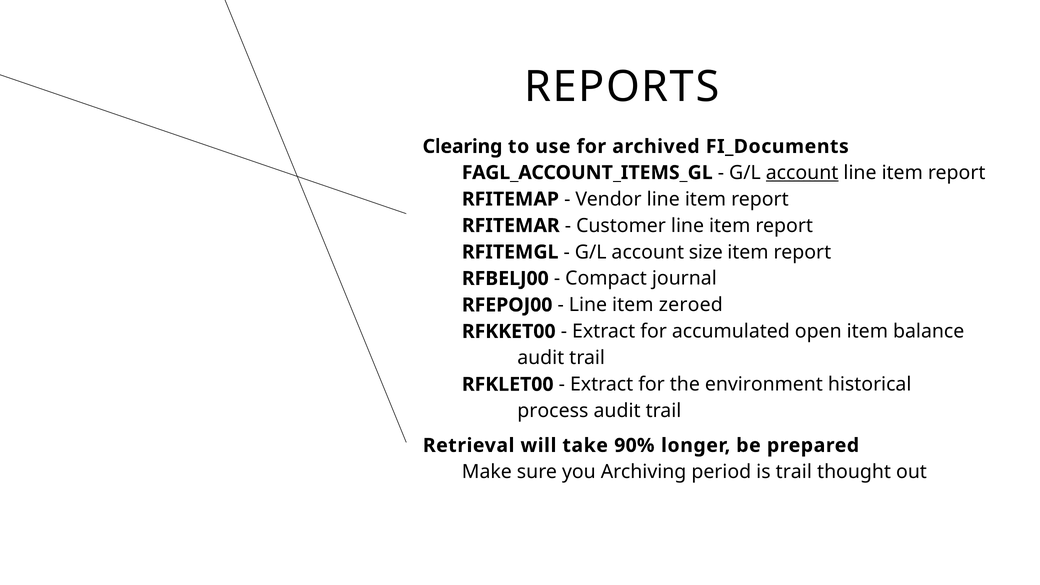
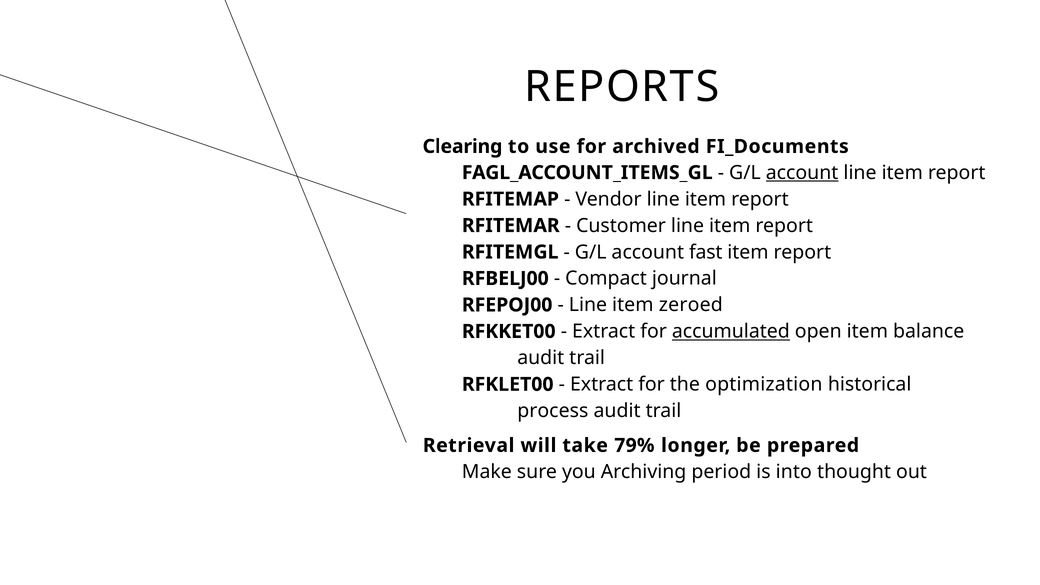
size: size -> fast
accumulated underline: none -> present
environment: environment -> optimization
90%: 90% -> 79%
is trail: trail -> into
